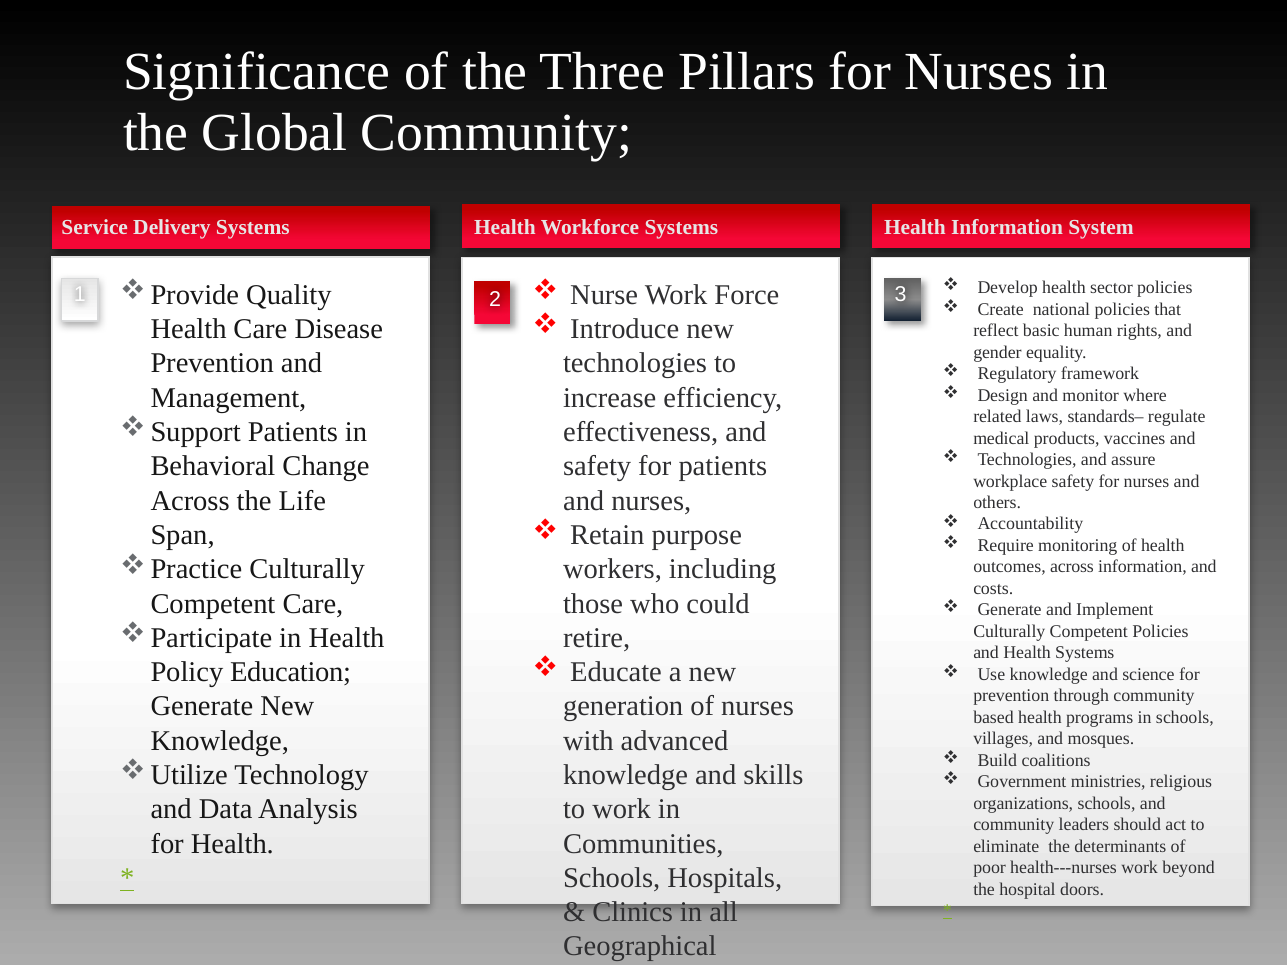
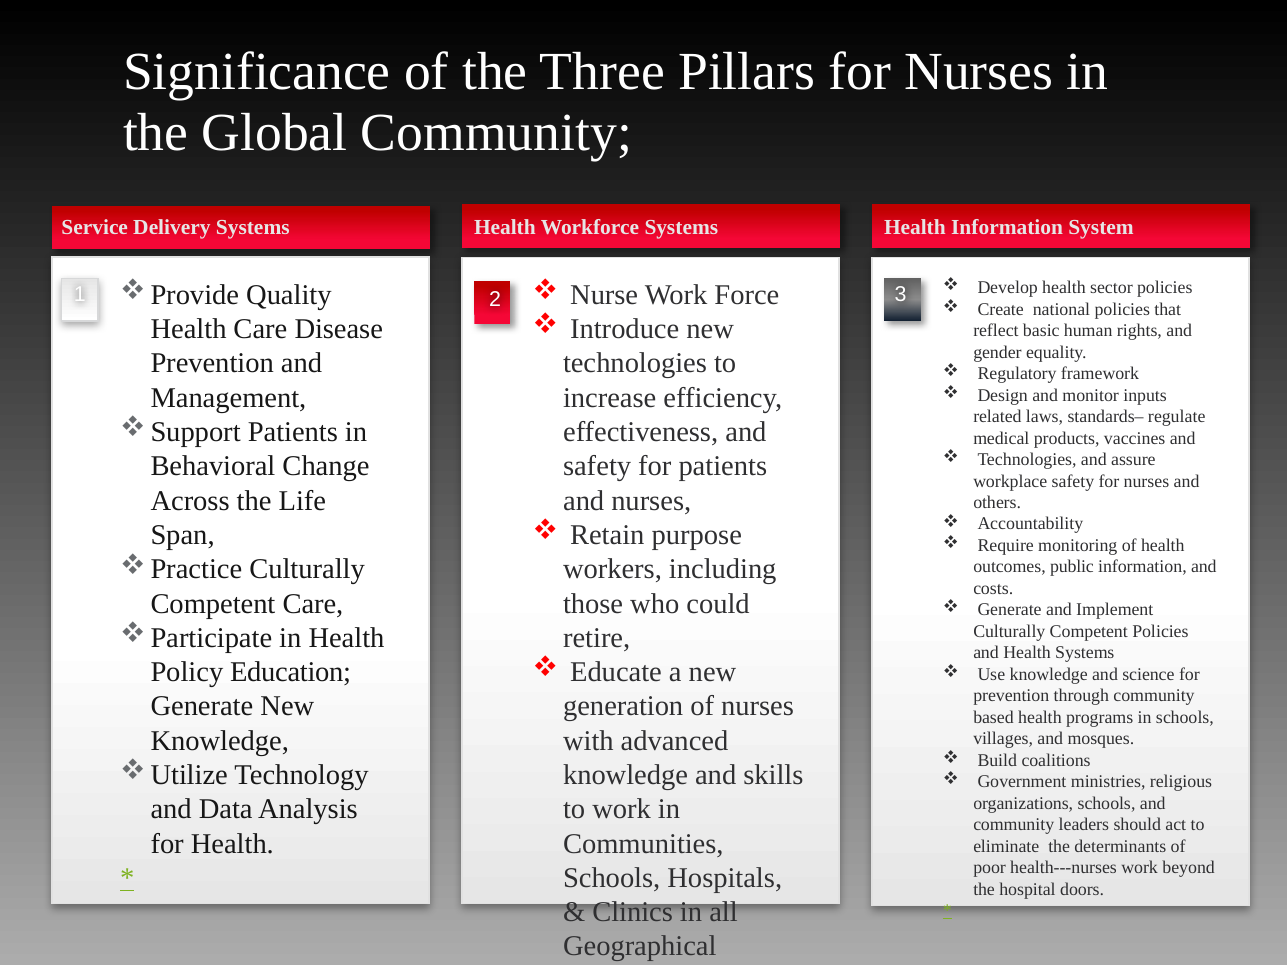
where: where -> inputs
outcomes across: across -> public
